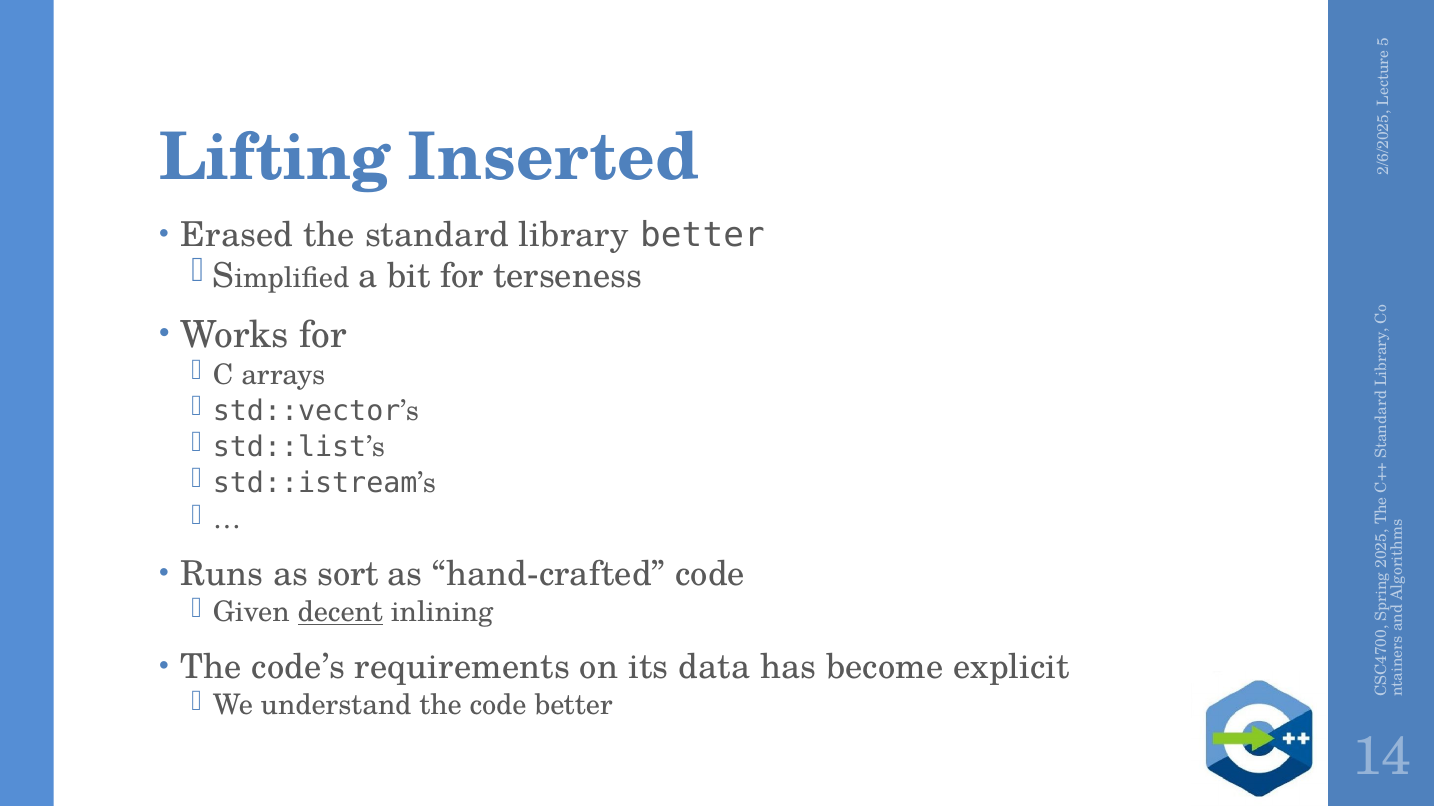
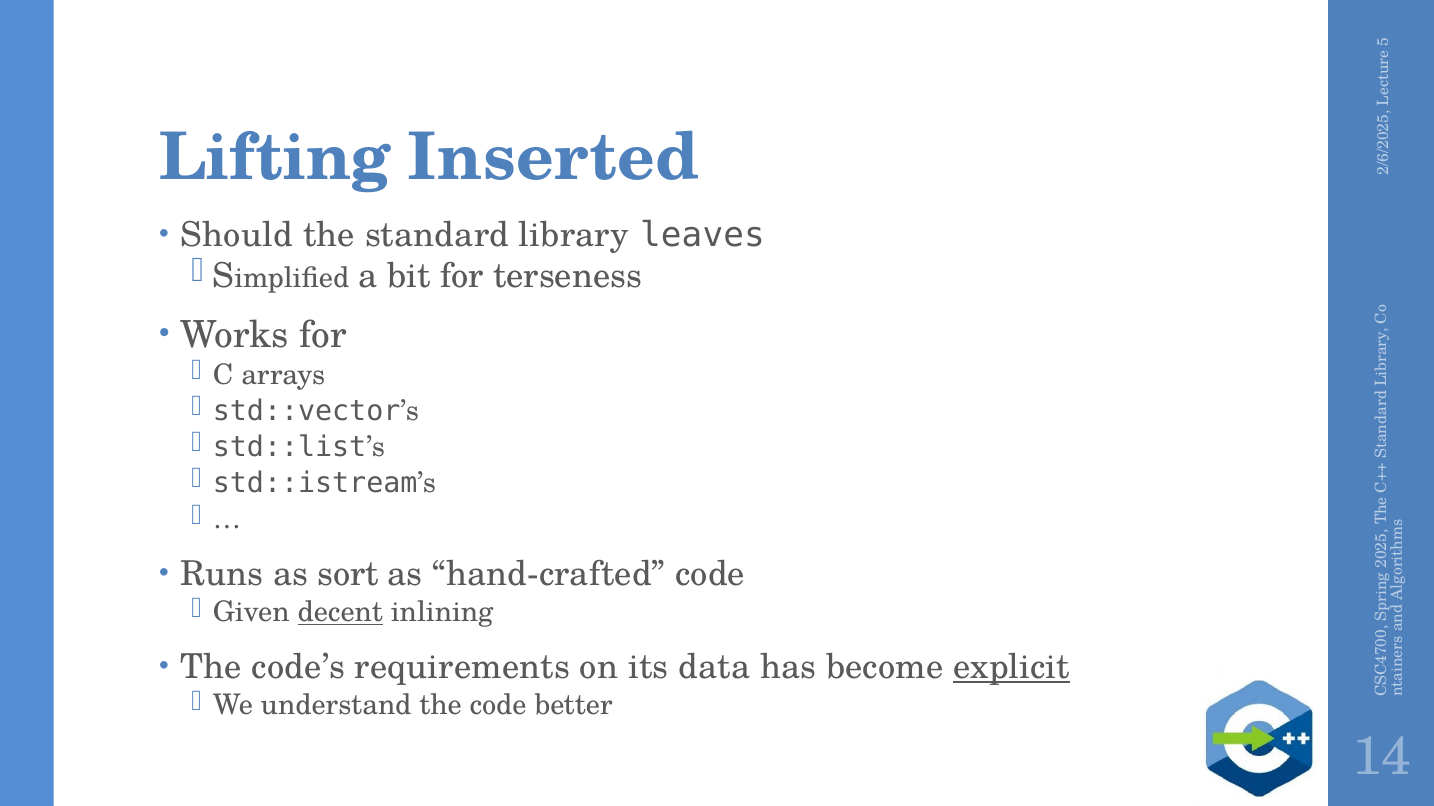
Erased: Erased -> Should
library better: better -> leaves
explicit underline: none -> present
